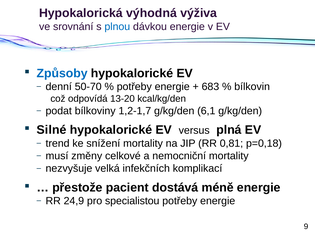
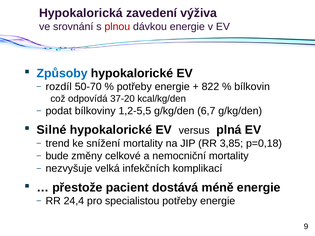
výhodná: výhodná -> zavedení
plnou colour: blue -> red
denní: denní -> rozdíl
683: 683 -> 822
13-20: 13-20 -> 37-20
1,2-1,7: 1,2-1,7 -> 1,2-5,5
6,1: 6,1 -> 6,7
0,81: 0,81 -> 3,85
musí: musí -> bude
24,9: 24,9 -> 24,4
